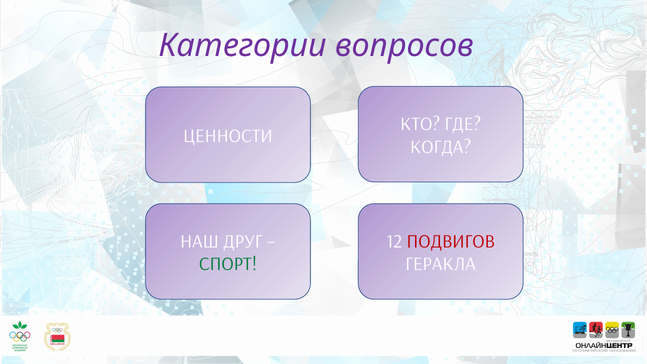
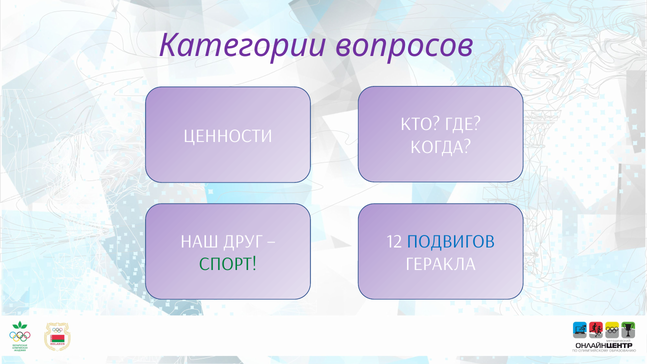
ПОДВИГОВ colour: red -> blue
